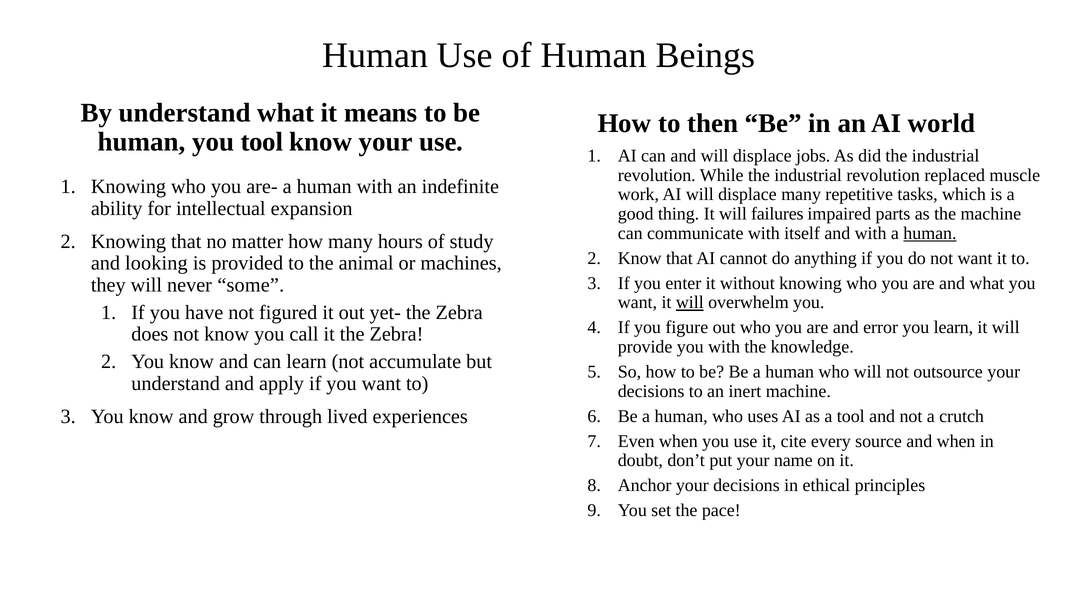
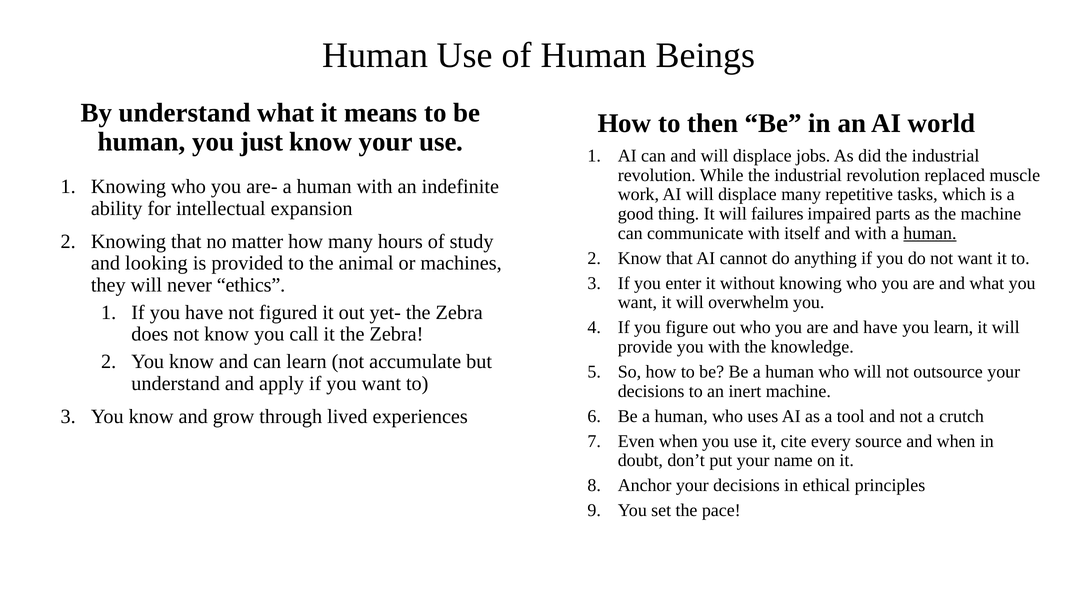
you tool: tool -> just
some: some -> ethics
will at (690, 303) underline: present -> none
and error: error -> have
